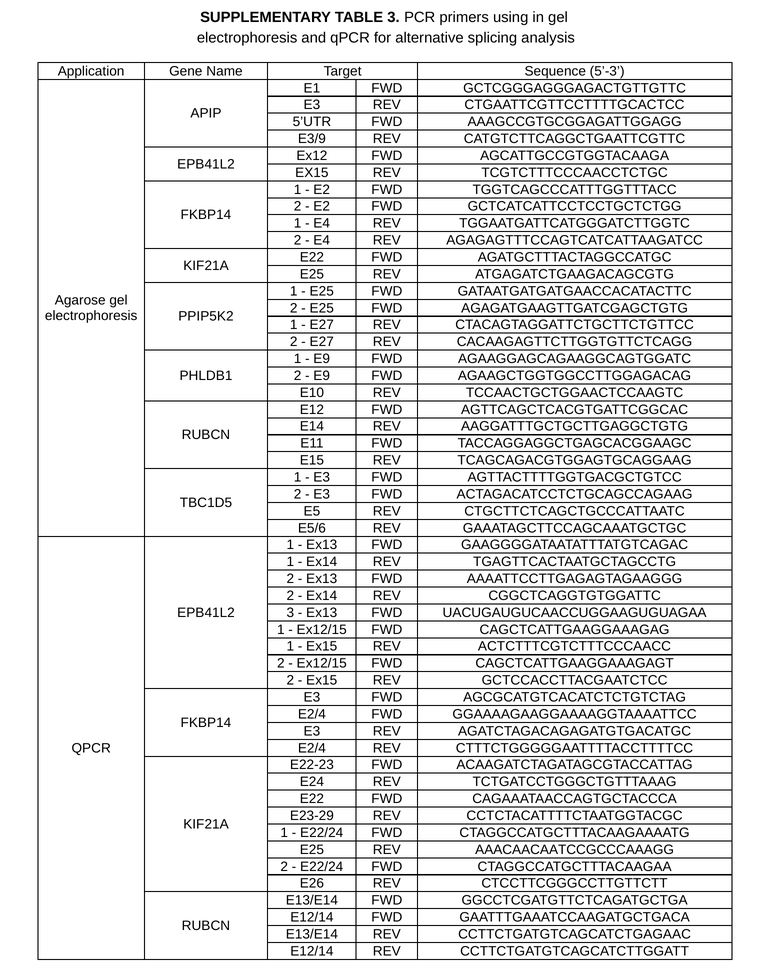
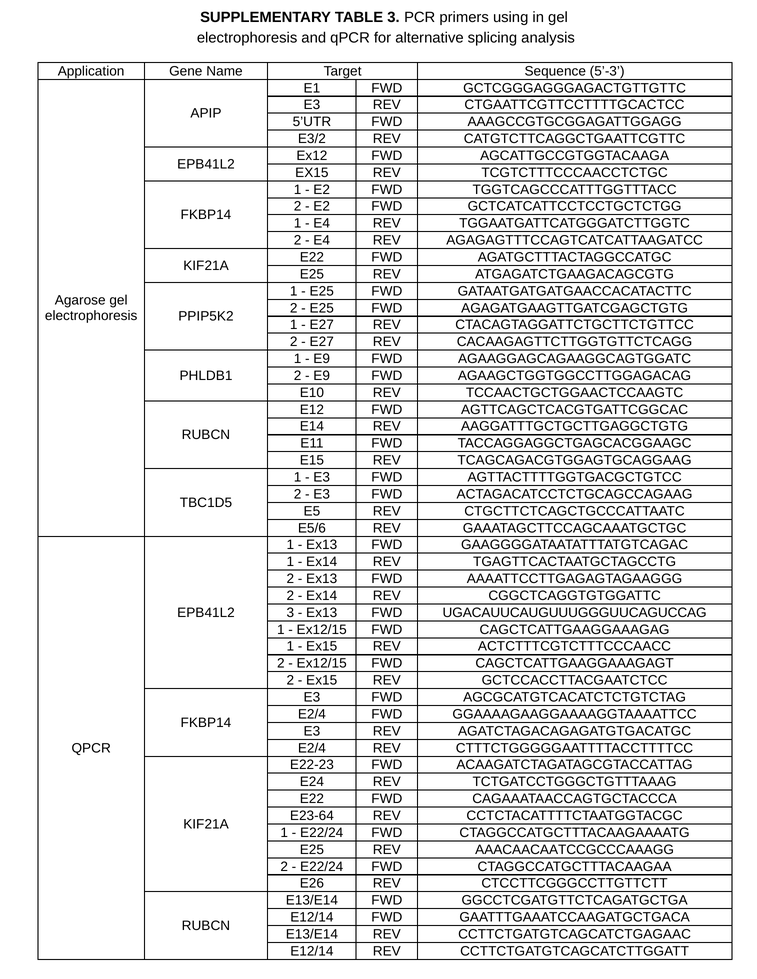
E3/9: E3/9 -> E3/2
UACUGAUGUCAACCUGGAAGUGUAGAA: UACUGAUGUCAACCUGGAAGUGUAGAA -> UGACAUUCAUGUUUGGGUUCAGUCCAG
E23-29: E23-29 -> E23-64
